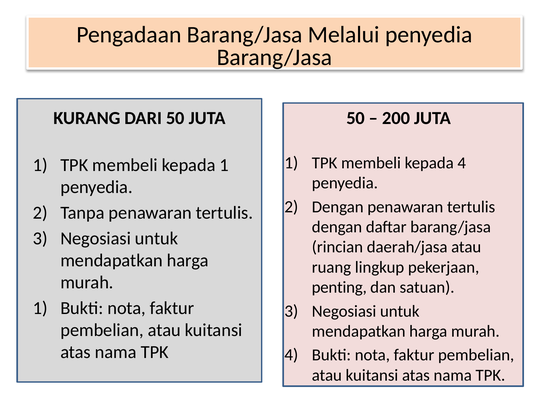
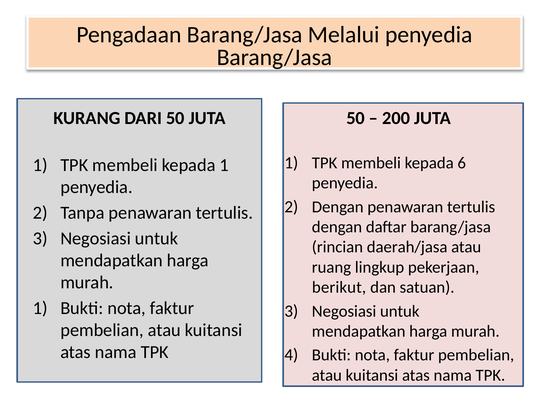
kepada 4: 4 -> 6
penting: penting -> berikut
